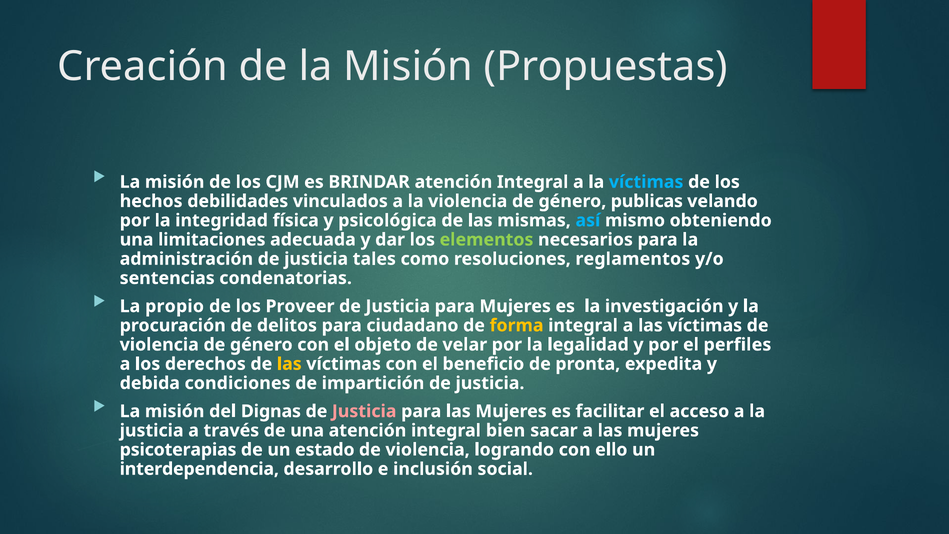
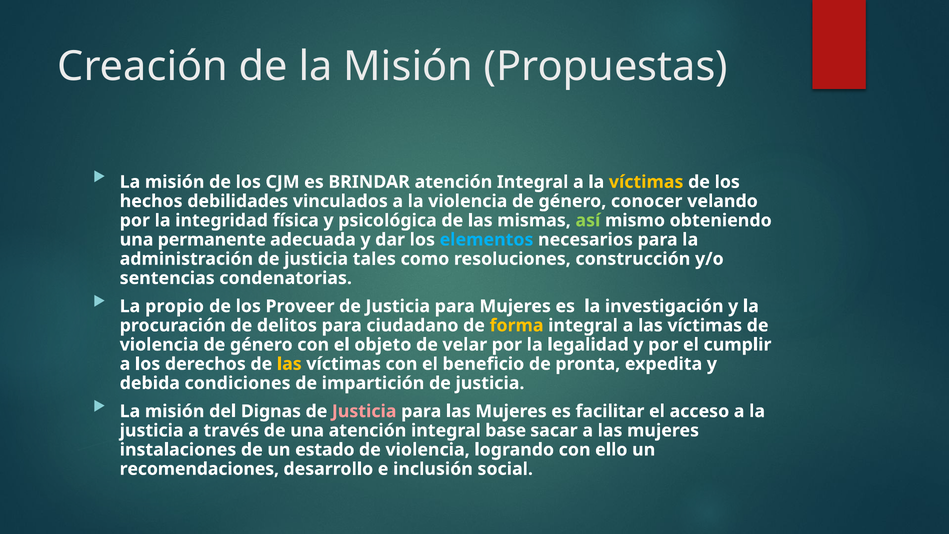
víctimas at (646, 182) colour: light blue -> yellow
publicas: publicas -> conocer
así colour: light blue -> light green
limitaciones: limitaciones -> permanente
elementos colour: light green -> light blue
reglamentos: reglamentos -> construcción
perfiles: perfiles -> cumplir
bien: bien -> base
psicoterapias: psicoterapias -> instalaciones
interdependencia: interdependencia -> recomendaciones
